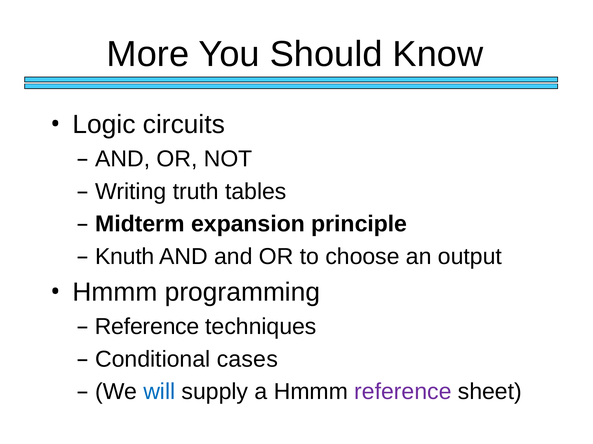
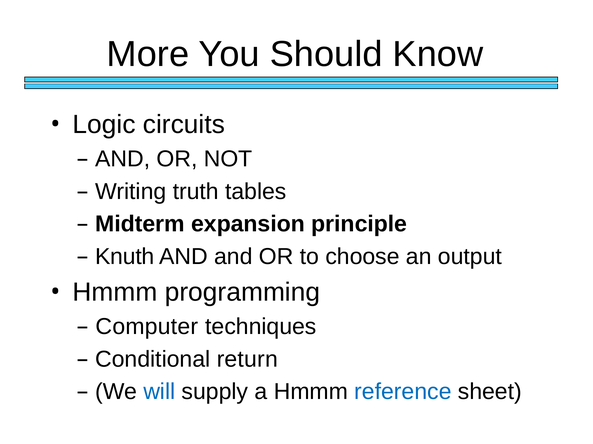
Reference at (147, 327): Reference -> Computer
cases: cases -> return
reference at (403, 392) colour: purple -> blue
